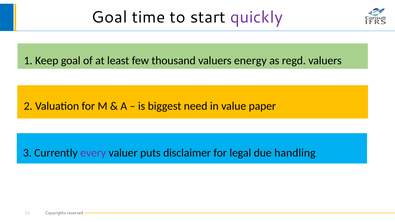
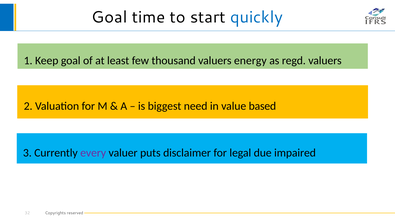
quickly colour: purple -> blue
paper: paper -> based
handling: handling -> impaired
